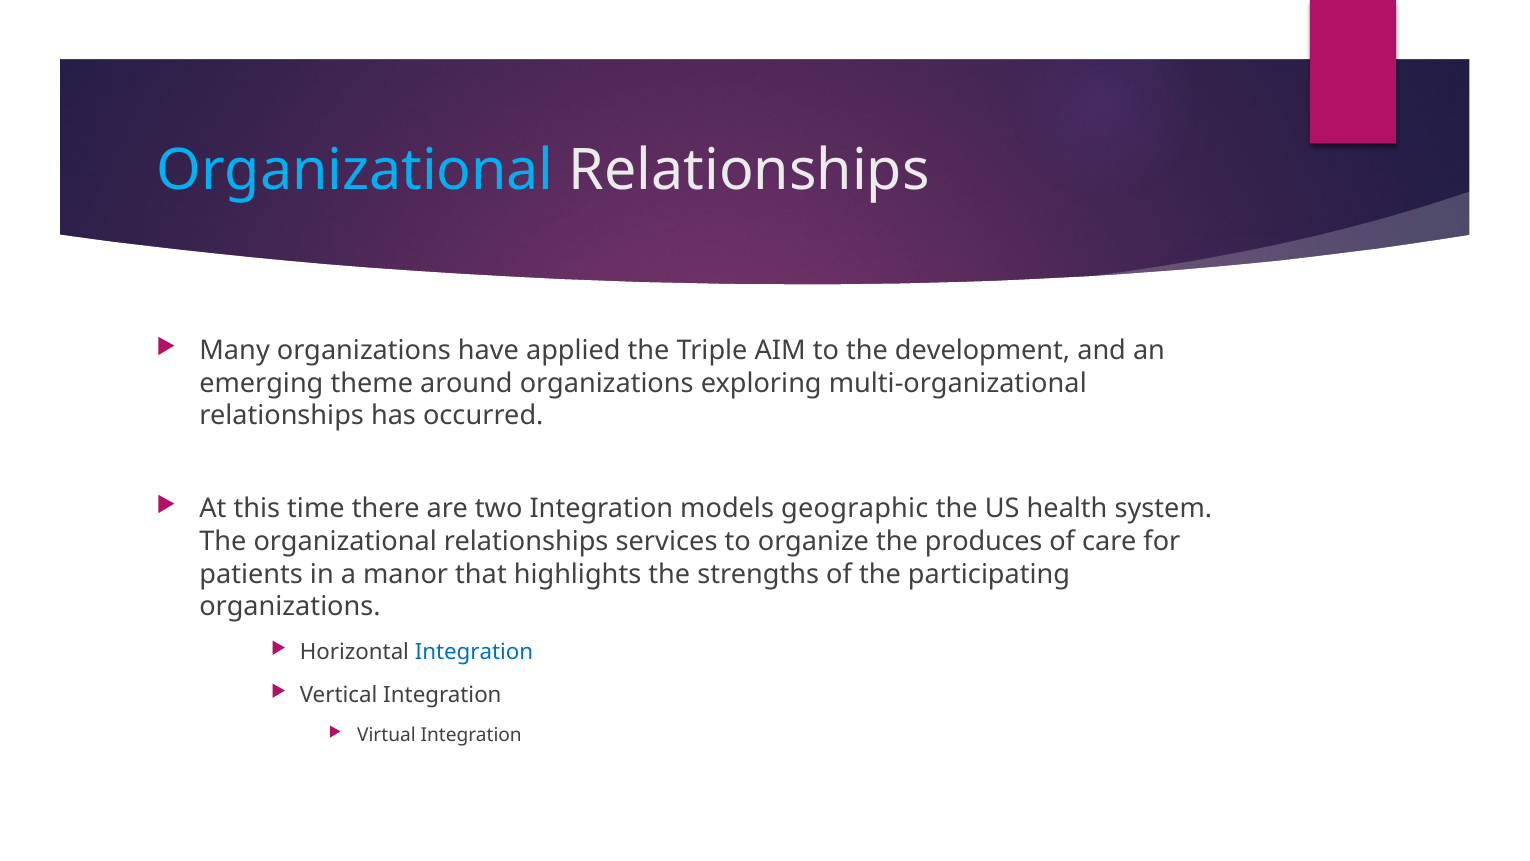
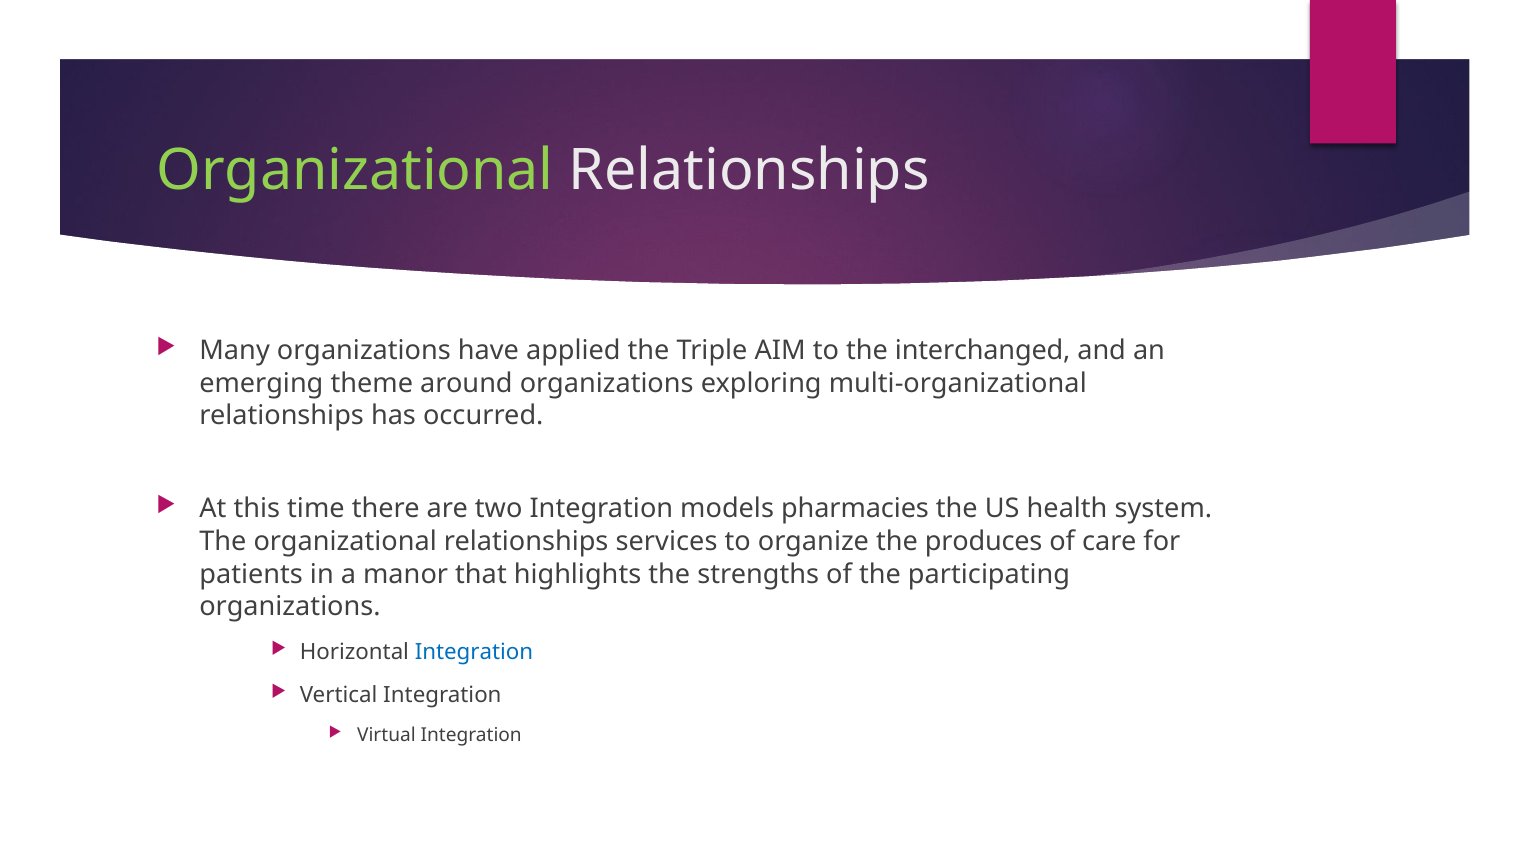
Organizational at (355, 171) colour: light blue -> light green
development: development -> interchanged
geographic: geographic -> pharmacies
